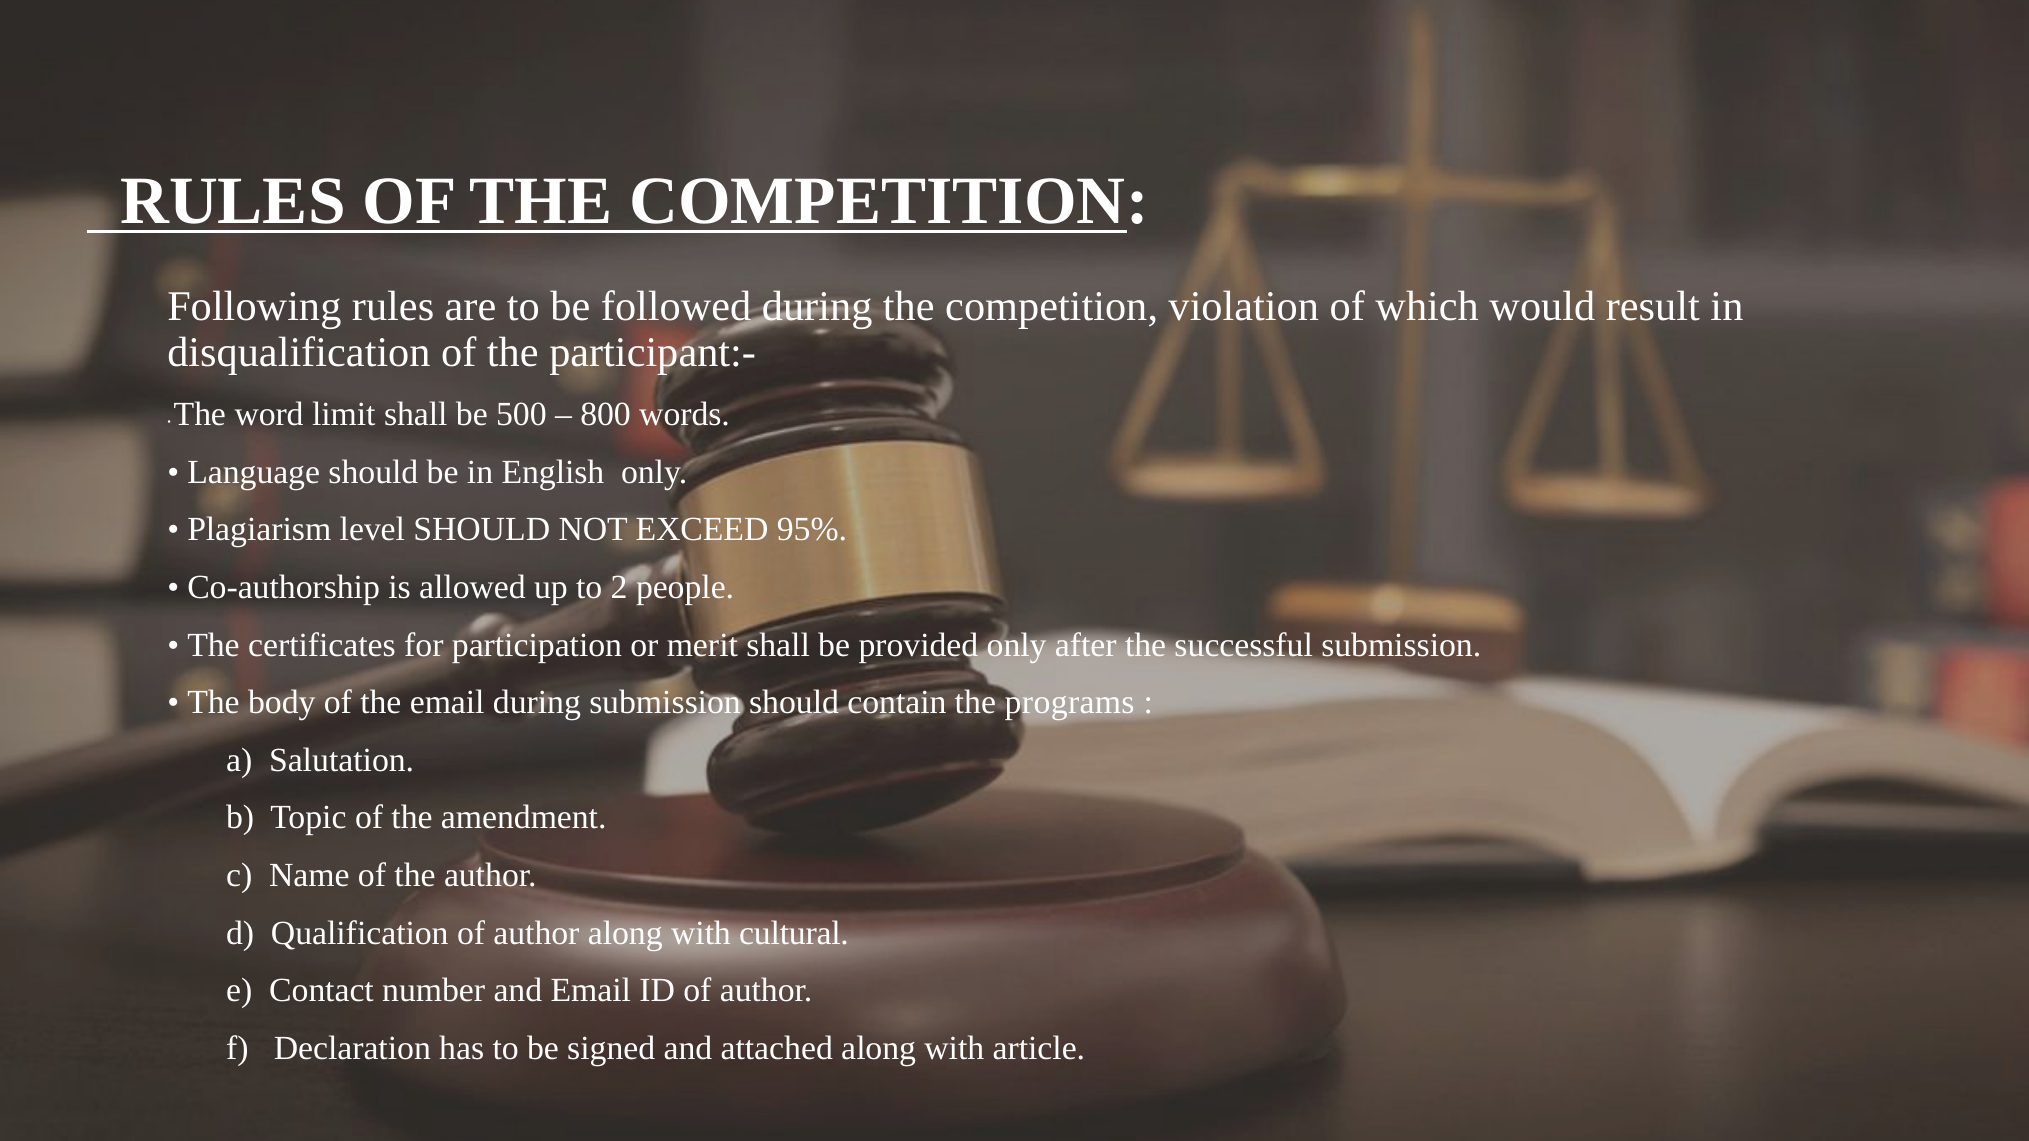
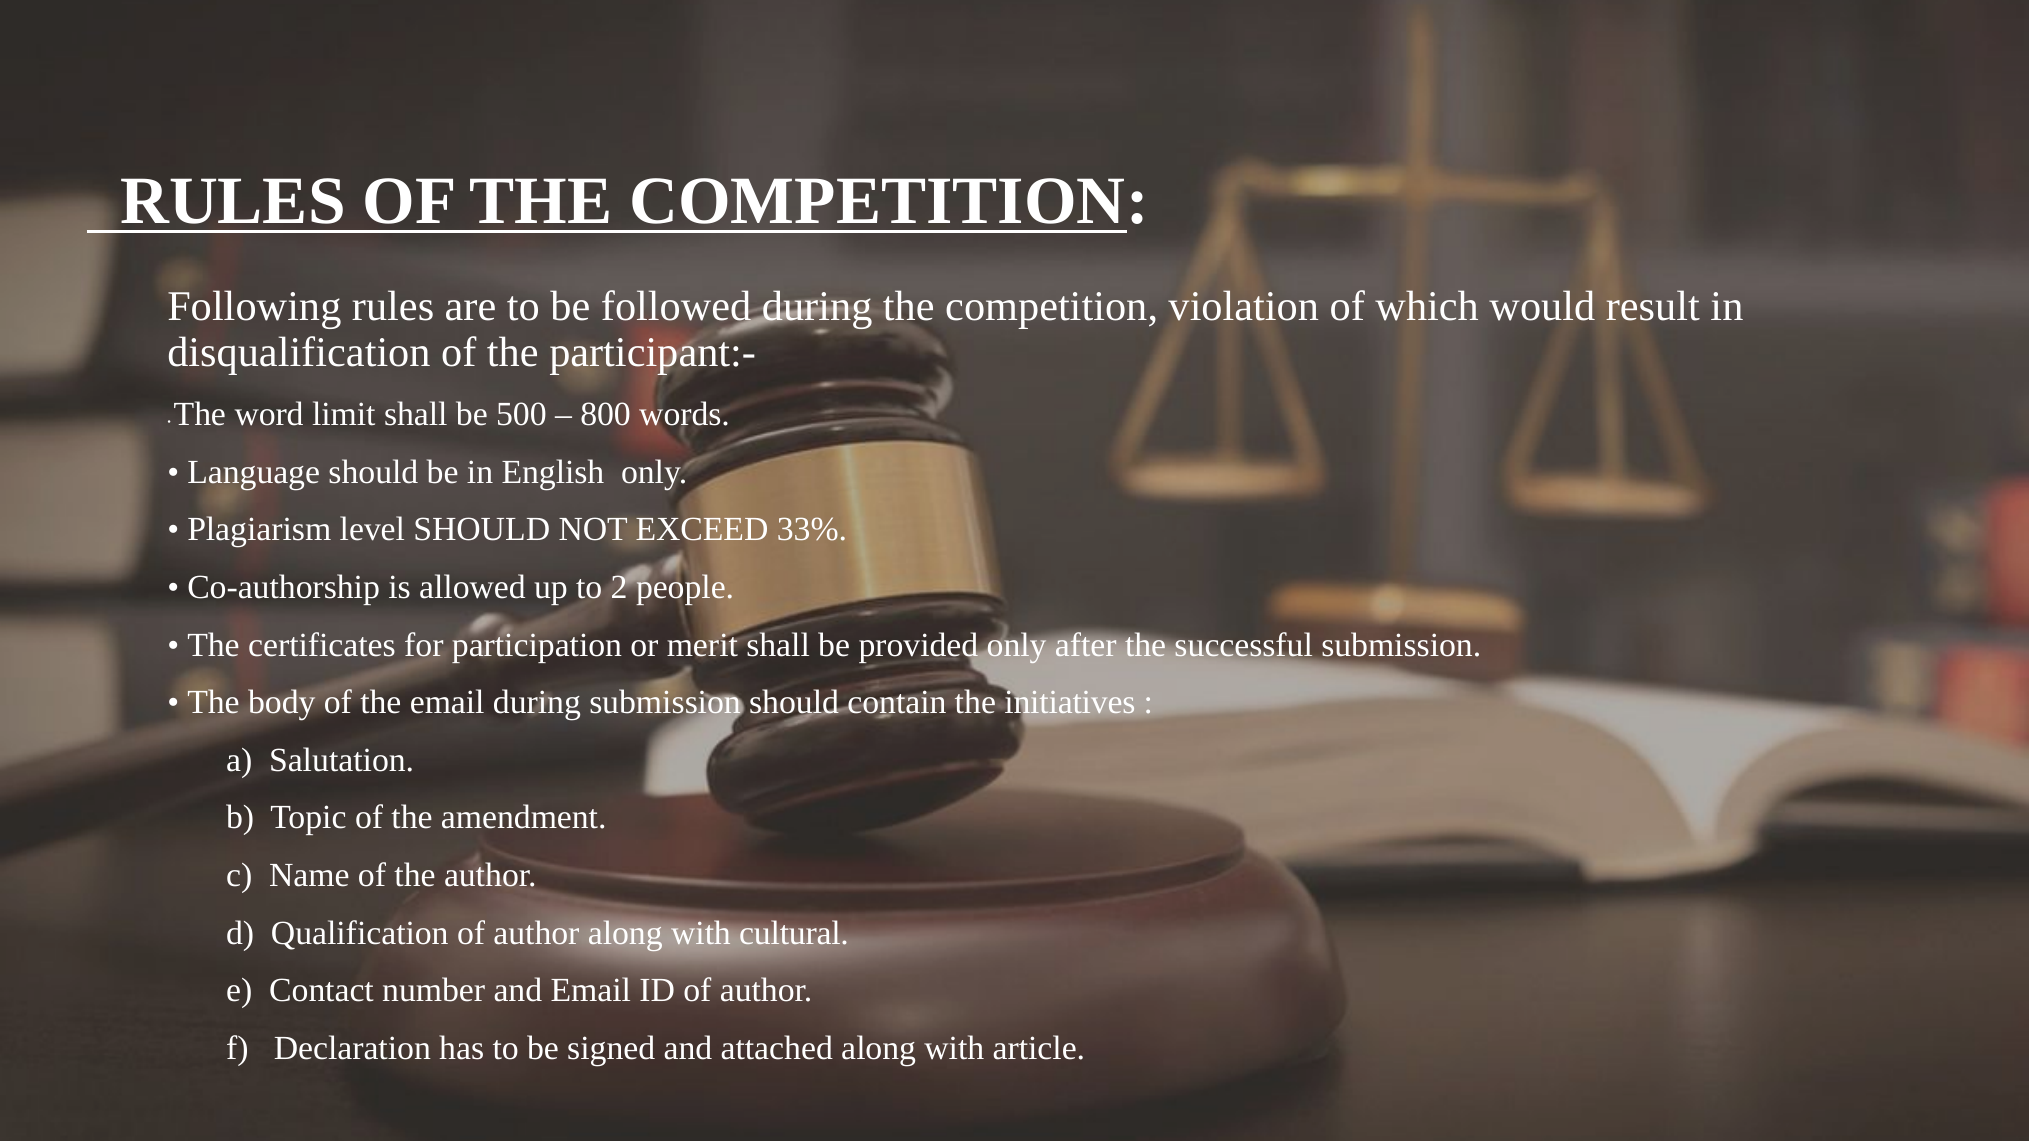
95%: 95% -> 33%
programs: programs -> initiatives
